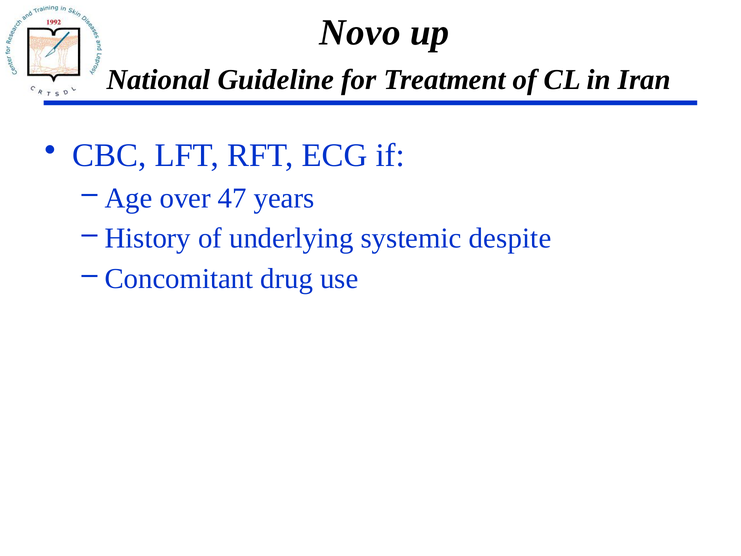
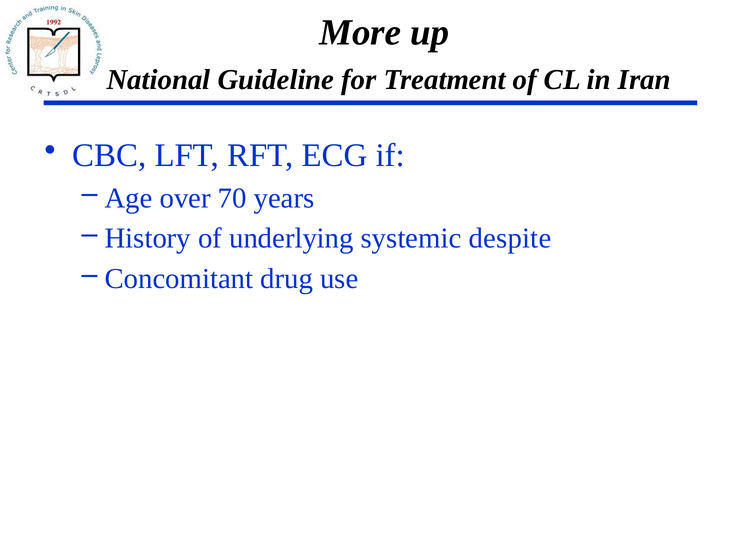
Novo: Novo -> More
47: 47 -> 70
